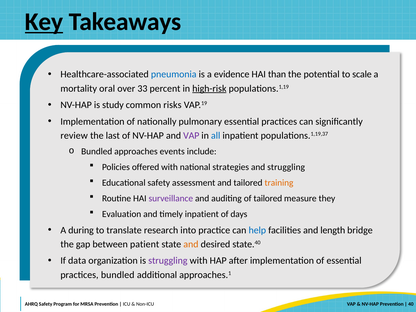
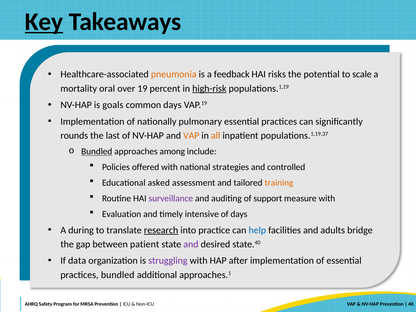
pneumonia colour: blue -> orange
evidence: evidence -> feedback
than: than -> risks
33: 33 -> 19
study: study -> goals
common risks: risks -> days
review: review -> rounds
VAP at (191, 136) colour: purple -> orange
all colour: blue -> orange
Bundled at (97, 152) underline: none -> present
events: events -> among
and struggling: struggling -> controlled
Educational safety: safety -> asked
of tailored: tailored -> support
measure they: they -> with
timely inpatient: inpatient -> intensive
research underline: none -> present
length: length -> adults
and at (191, 244) colour: orange -> purple
